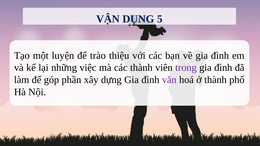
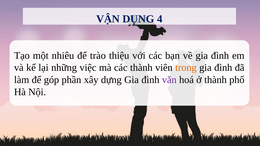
5: 5 -> 4
luyện: luyện -> nhiêu
trong colour: purple -> orange
